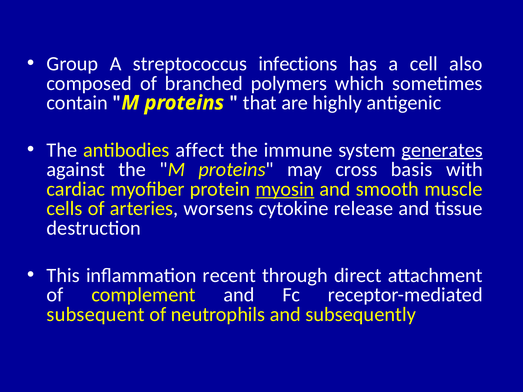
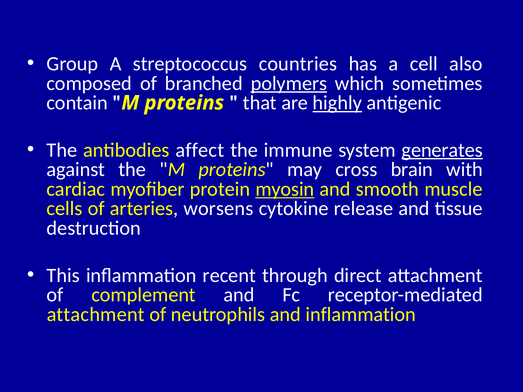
infections: infections -> countries
polymers underline: none -> present
highly underline: none -> present
basis: basis -> brain
subsequent at (96, 315): subsequent -> attachment
and subsequently: subsequently -> inflammation
